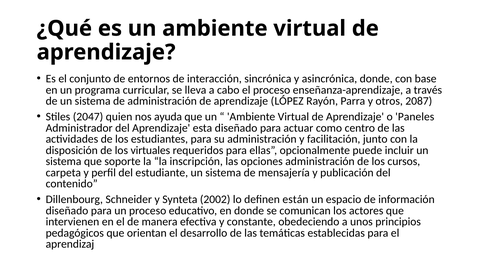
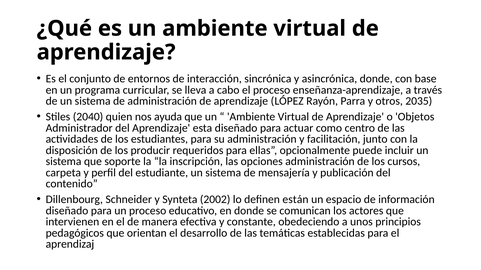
2087: 2087 -> 2035
2047: 2047 -> 2040
Paneles: Paneles -> Objetos
virtuales: virtuales -> producir
